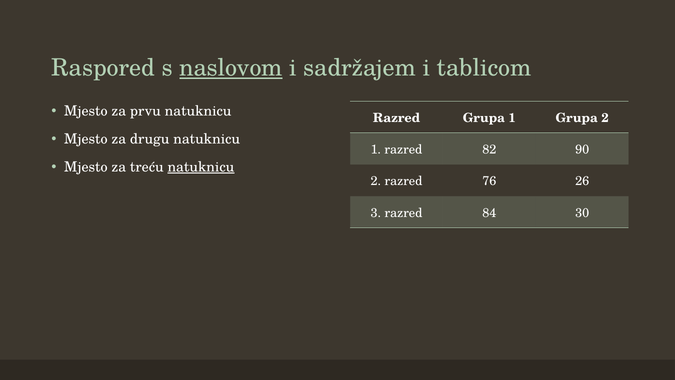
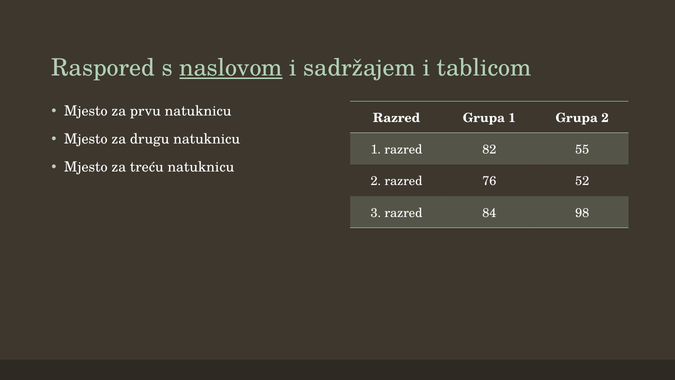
90: 90 -> 55
natuknicu at (201, 167) underline: present -> none
26: 26 -> 52
30: 30 -> 98
